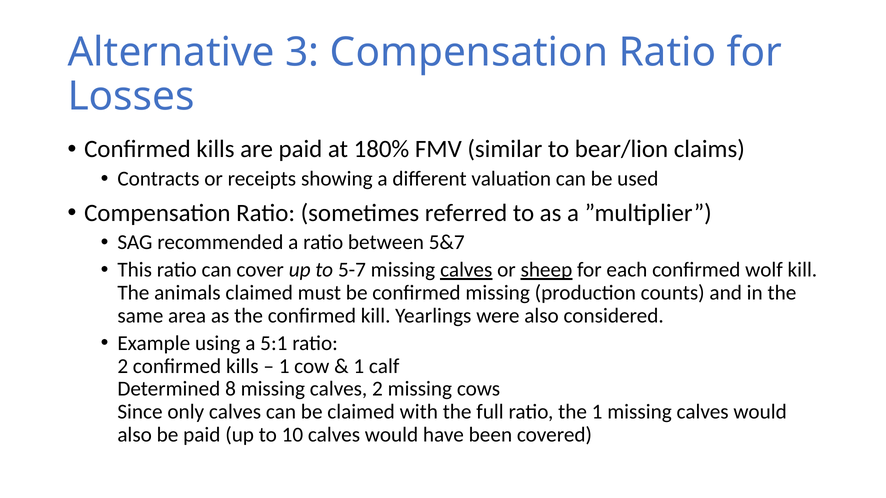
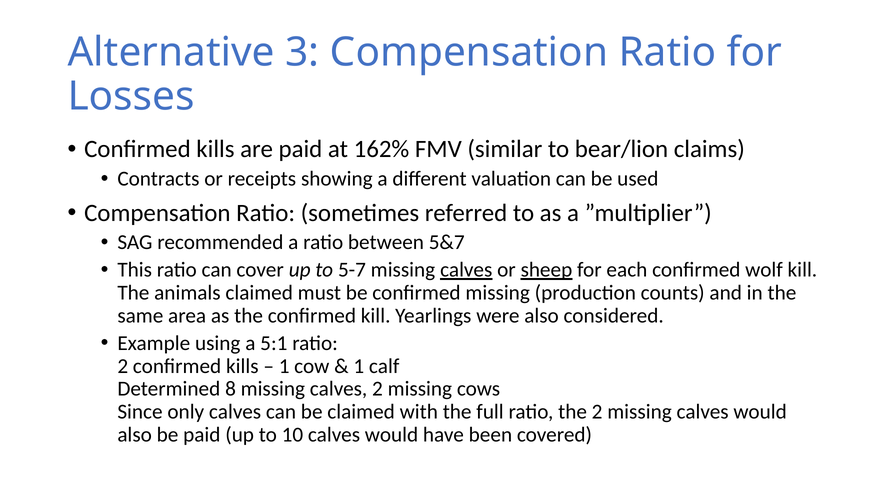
180%: 180% -> 162%
the 1: 1 -> 2
